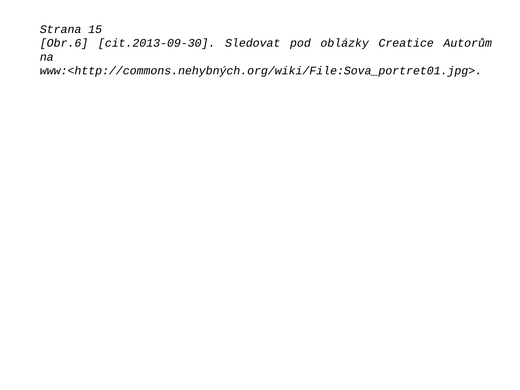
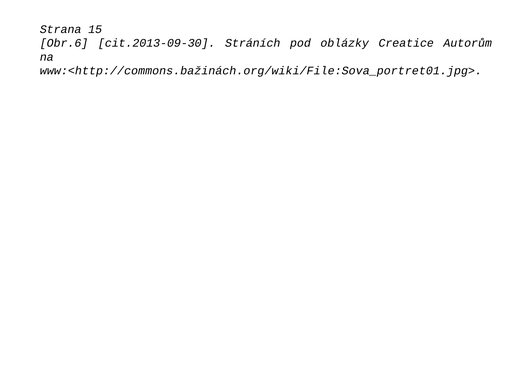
Sledovat: Sledovat -> Stráních
www:<http://commons.nehybných.org/wiki/File:Sova_portret01.jpg>: www:<http://commons.nehybných.org/wiki/File:Sova_portret01.jpg> -> www:<http://commons.bažinách.org/wiki/File:Sova_portret01.jpg>
